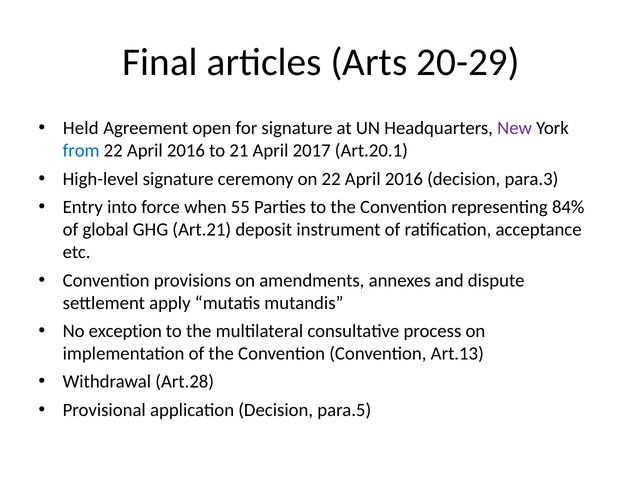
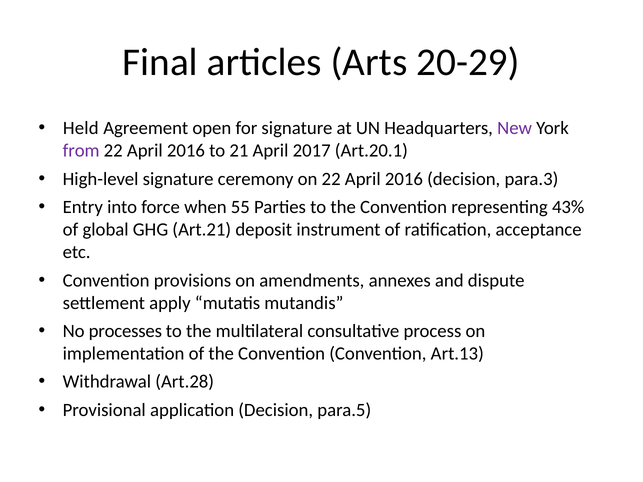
from colour: blue -> purple
84%: 84% -> 43%
exception: exception -> processes
